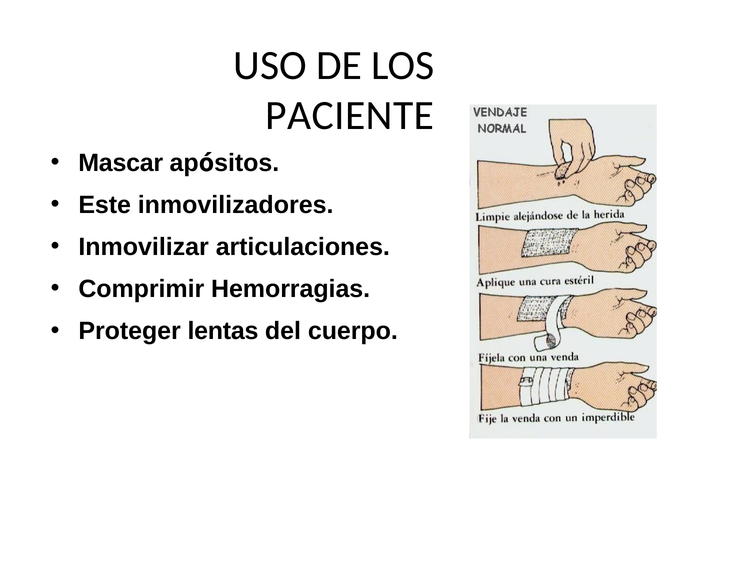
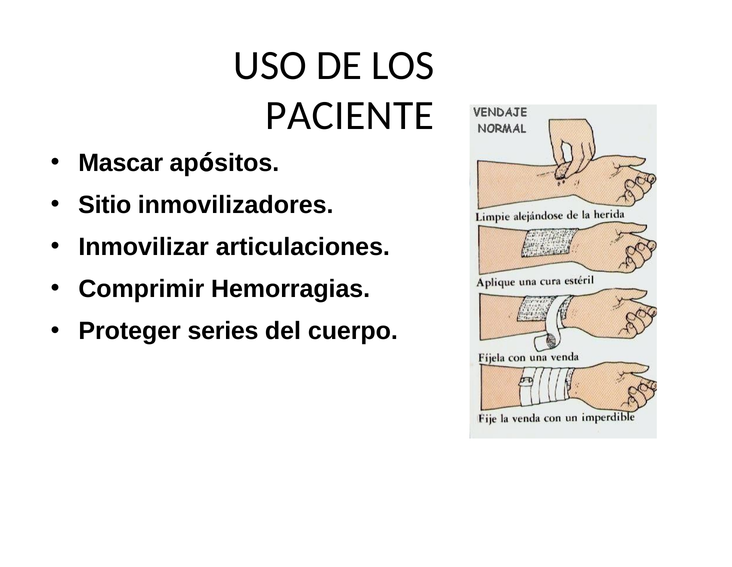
Este: Este -> Sitio
lentas: lentas -> series
